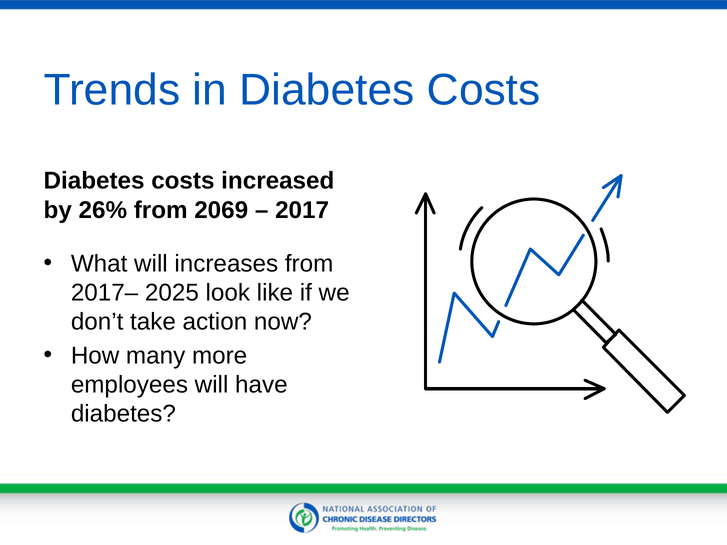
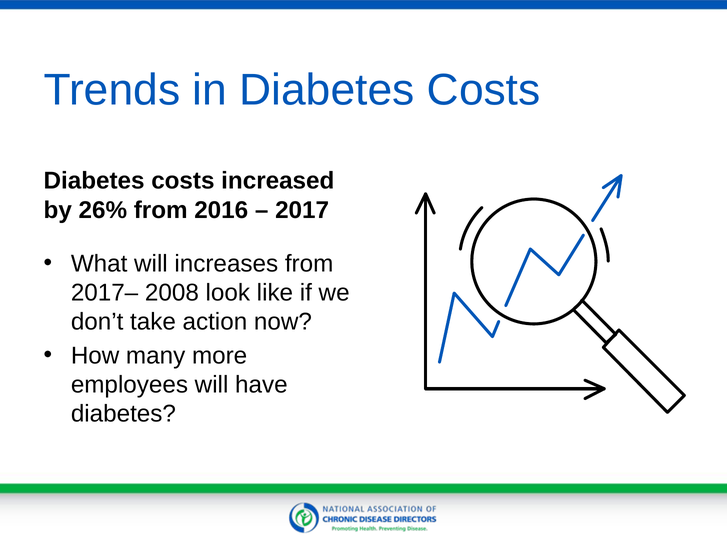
2069: 2069 -> 2016
2025: 2025 -> 2008
